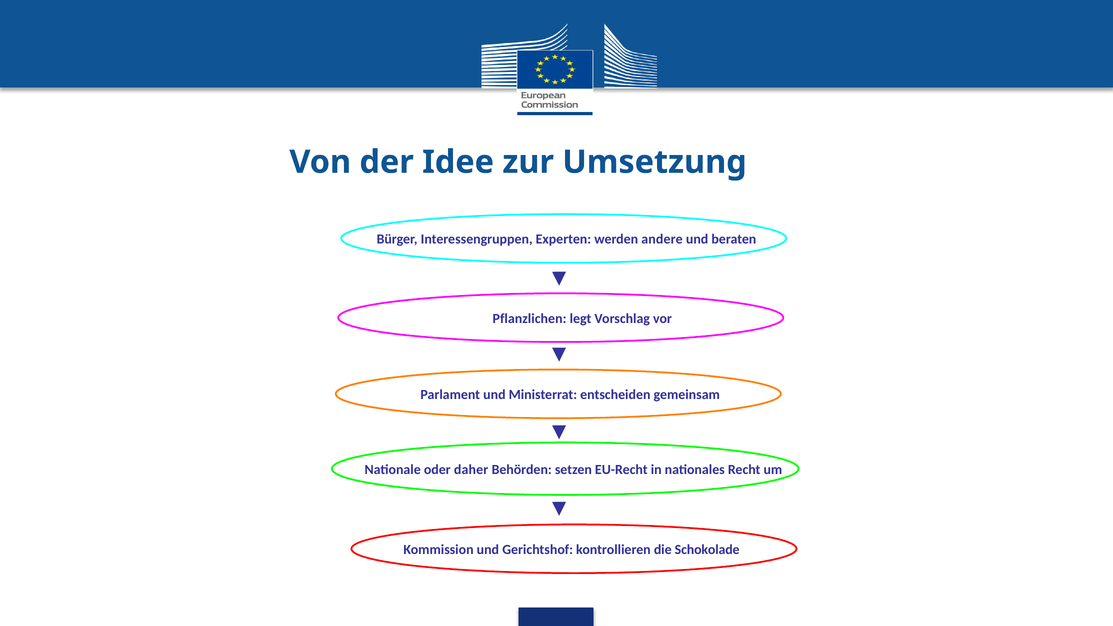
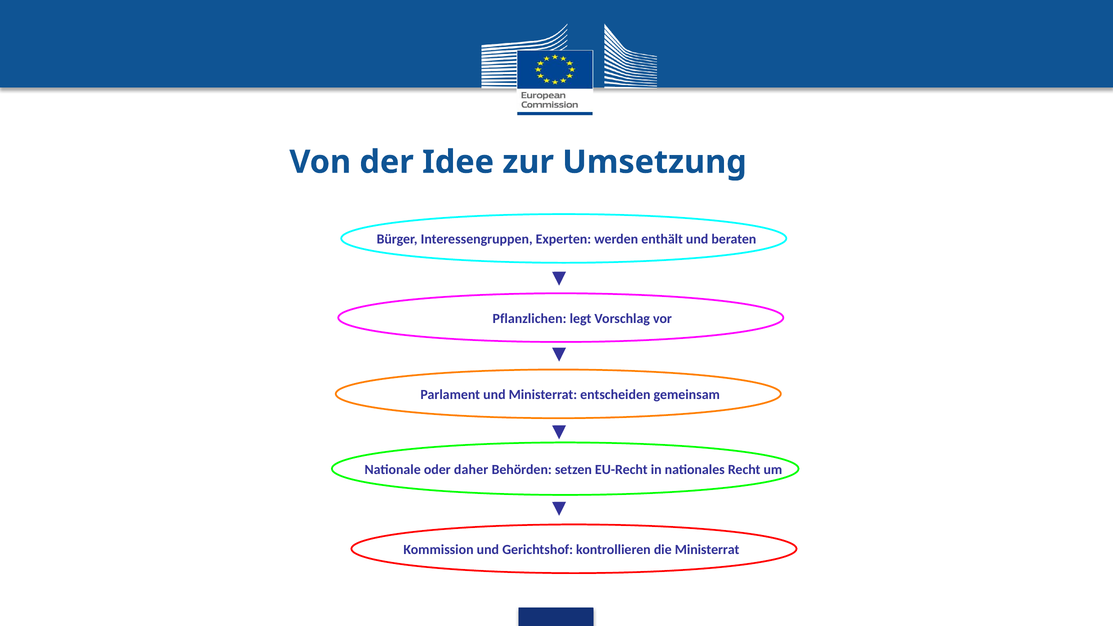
andere: andere -> enthält
die Schokolade: Schokolade -> Ministerrat
